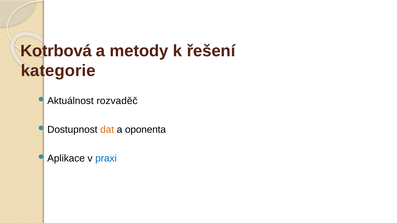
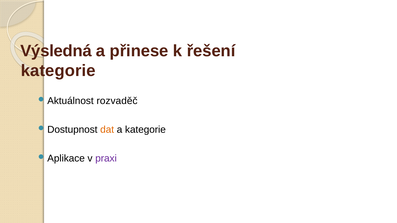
Kotrbová: Kotrbová -> Výsledná
metody: metody -> přinese
a oponenta: oponenta -> kategorie
praxi colour: blue -> purple
